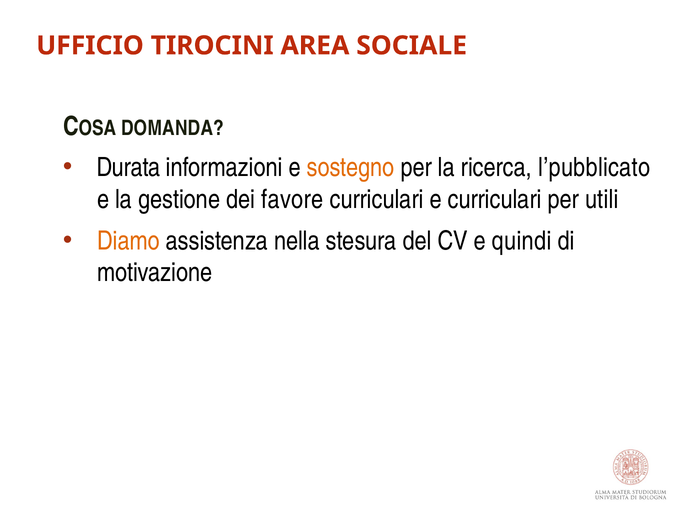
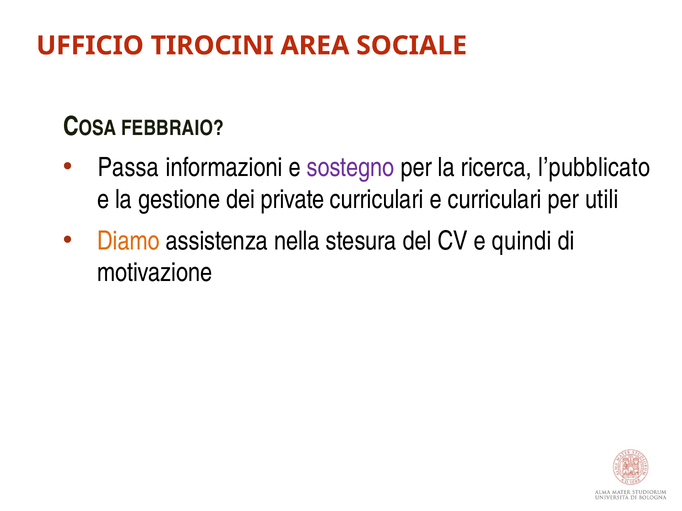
DOMANDA: DOMANDA -> FEBBRAIO
Durata: Durata -> Passa
sostegno colour: orange -> purple
favore: favore -> private
